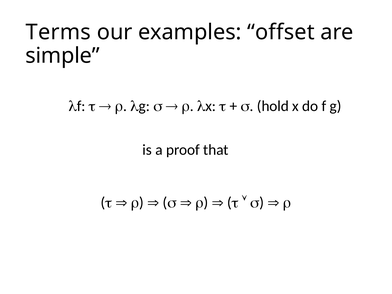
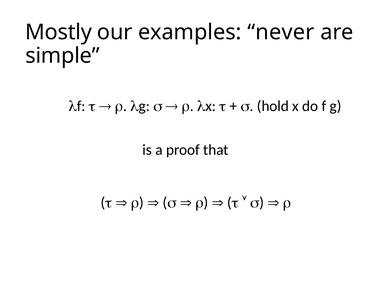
Terms: Terms -> Mostly
offset: offset -> never
